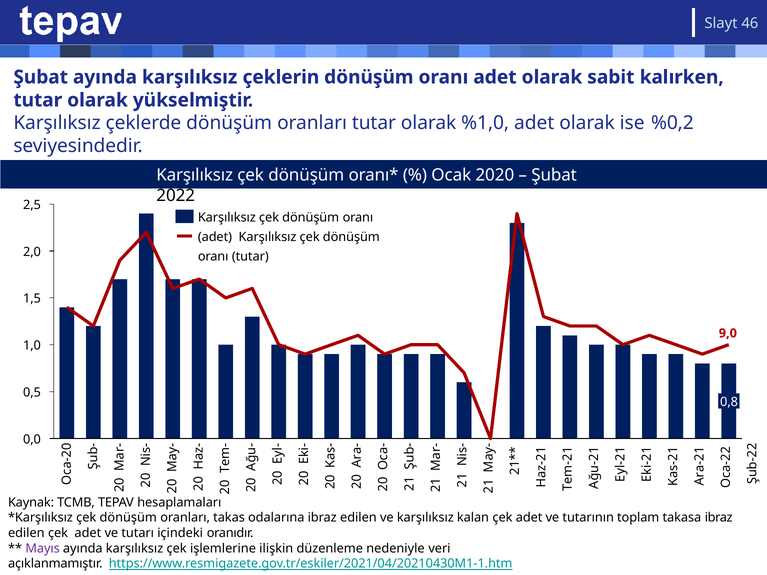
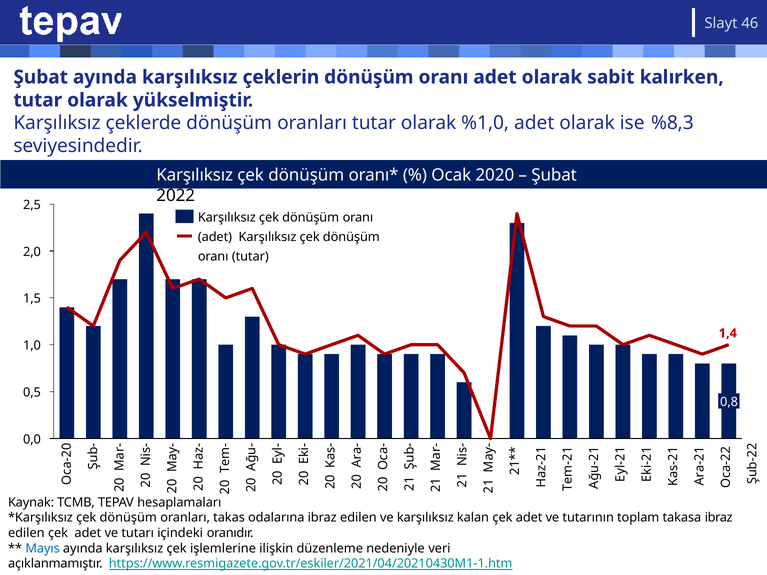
%0,2: %0,2 -> %8,3
9,0: 9,0 -> 1,4
Mayıs colour: purple -> blue
